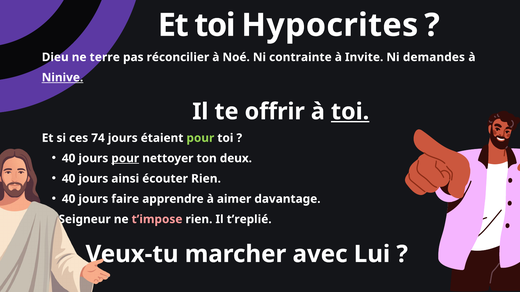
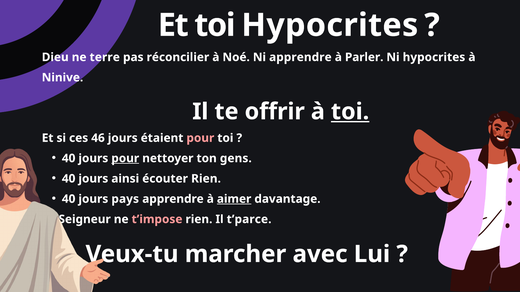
Ni contrainte: contrainte -> apprendre
Invite: Invite -> Parler
Ni demandes: demandes -> hypocrites
Ninive underline: present -> none
74: 74 -> 46
pour at (200, 138) colour: light green -> pink
deux: deux -> gens
faire: faire -> pays
aimer underline: none -> present
t’replié: t’replié -> t’parce
